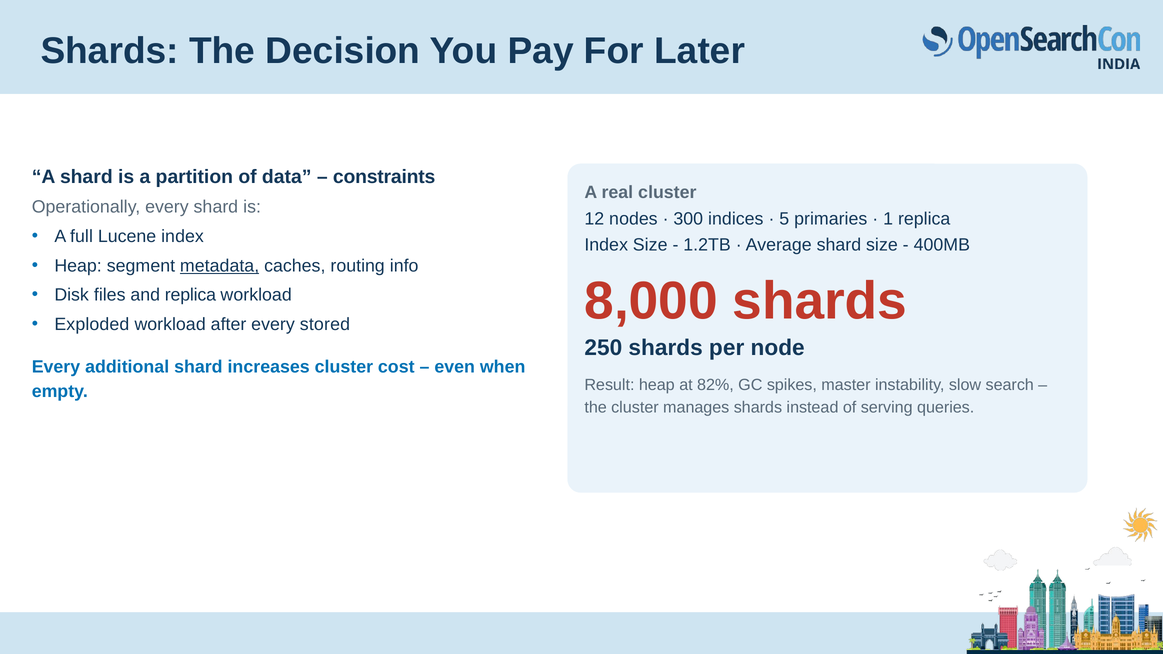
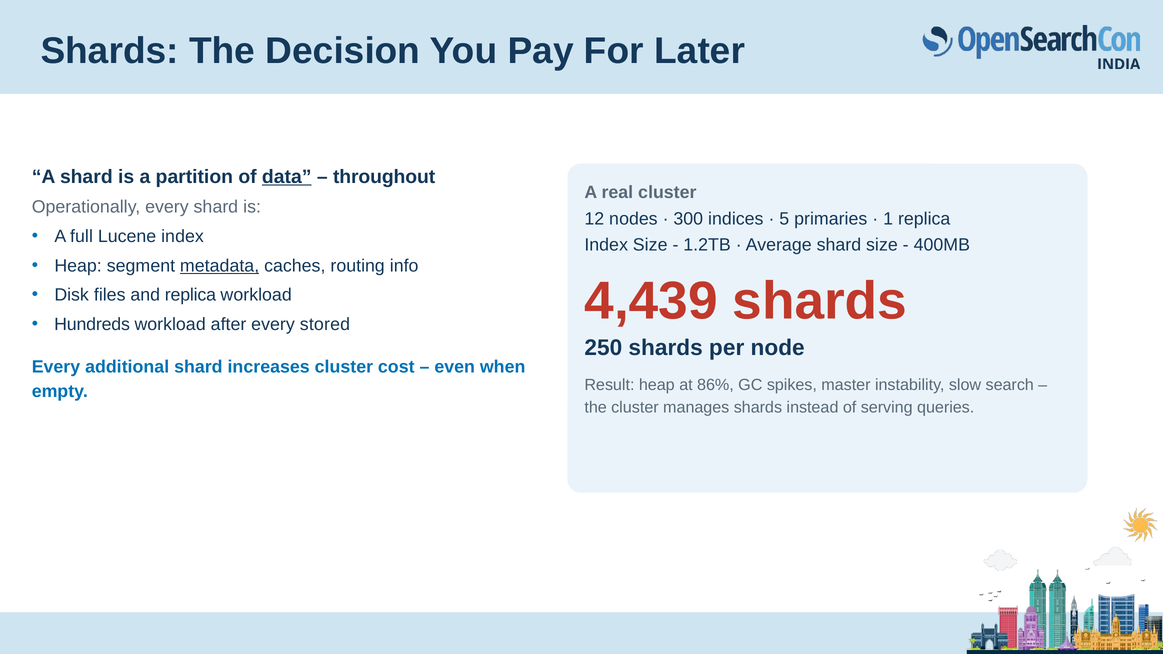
data underline: none -> present
constraints: constraints -> throughout
8,000: 8,000 -> 4,439
Exploded: Exploded -> Hundreds
82%: 82% -> 86%
